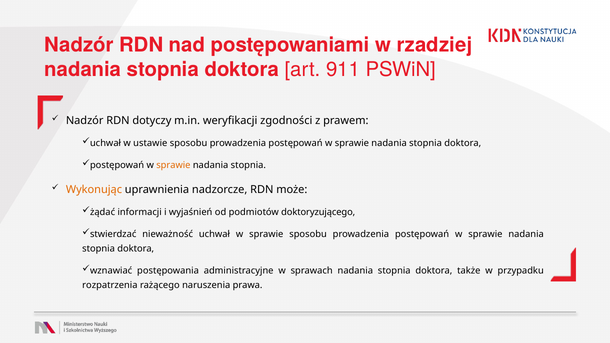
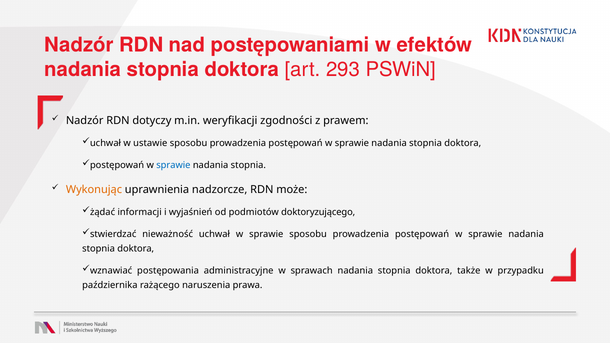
rzadziej: rzadziej -> efektów
911: 911 -> 293
sprawie at (173, 165) colour: orange -> blue
rozpatrzenia: rozpatrzenia -> października
